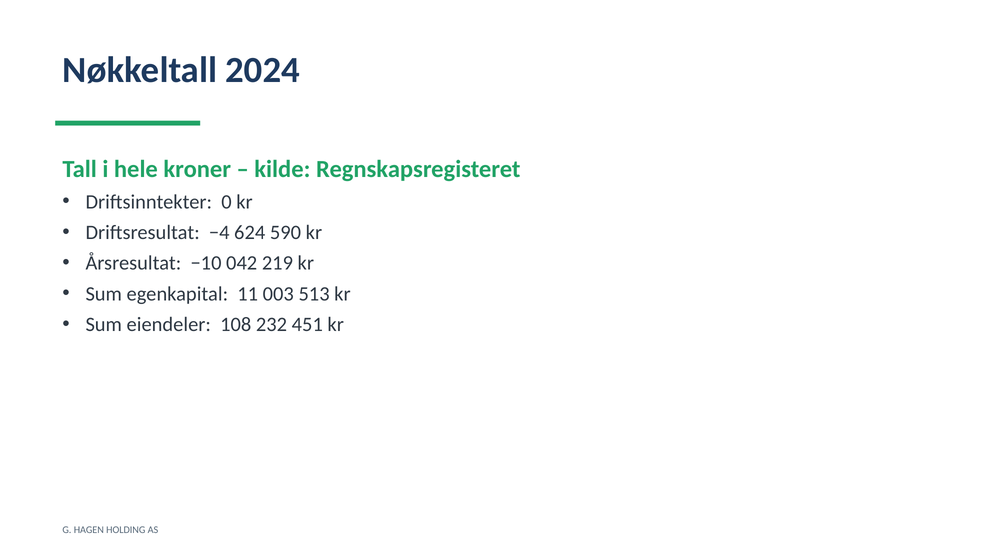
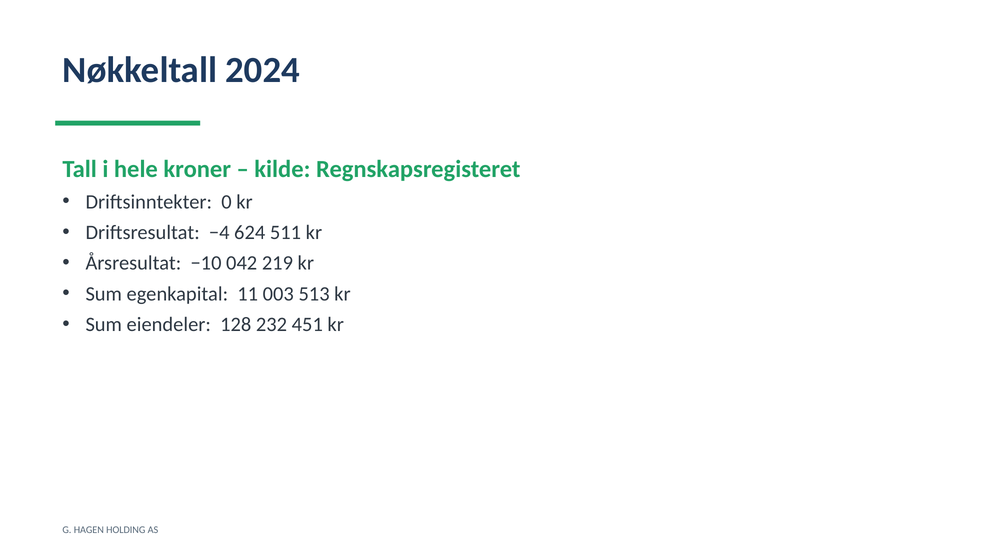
590: 590 -> 511
108: 108 -> 128
